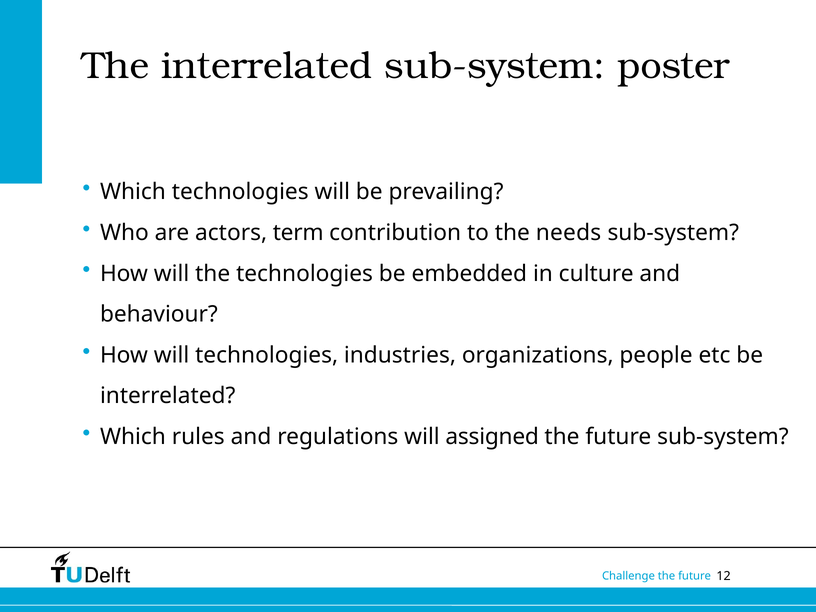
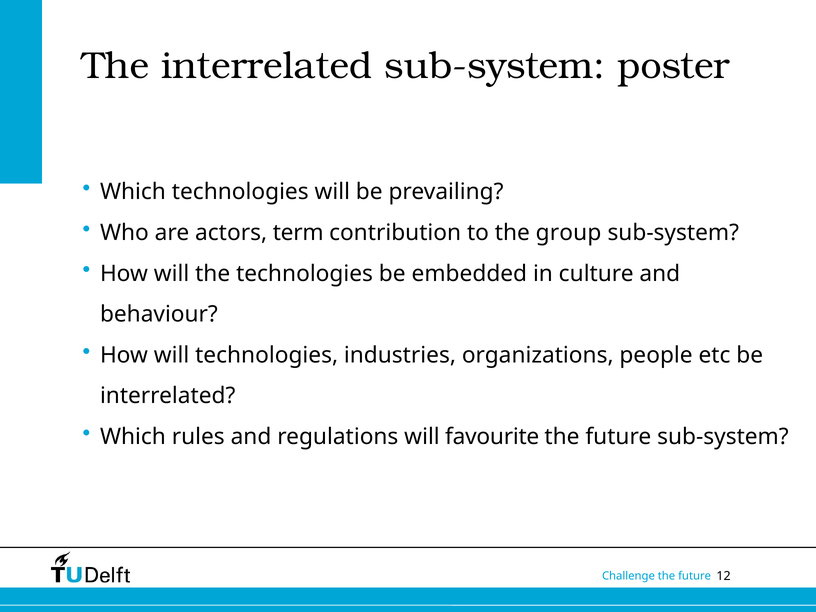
needs: needs -> group
assigned: assigned -> favourite
